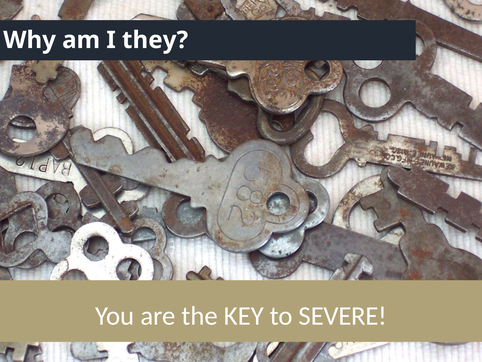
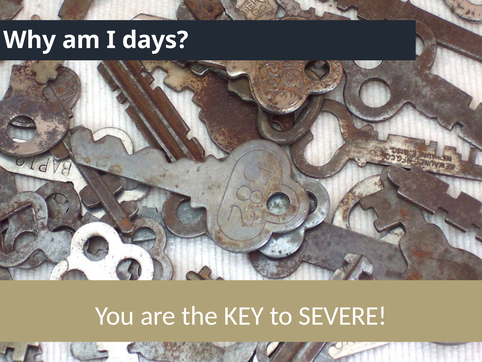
they: they -> days
